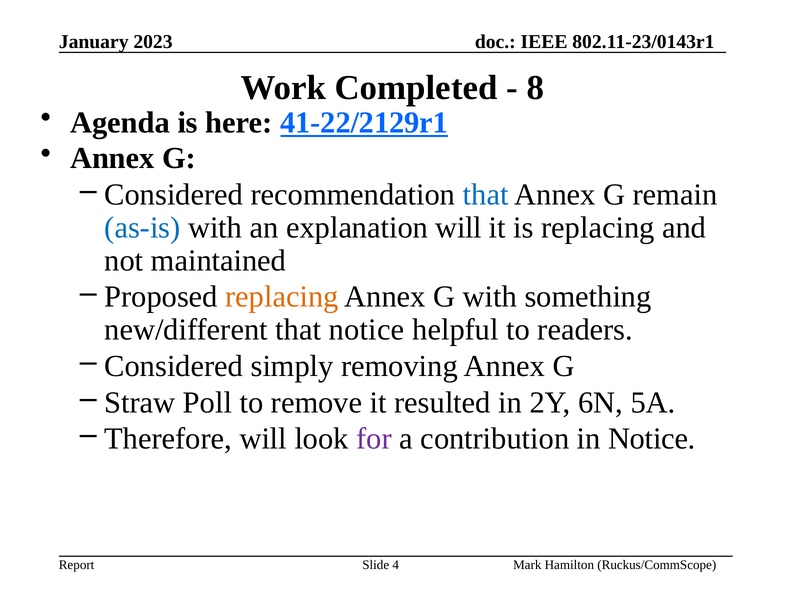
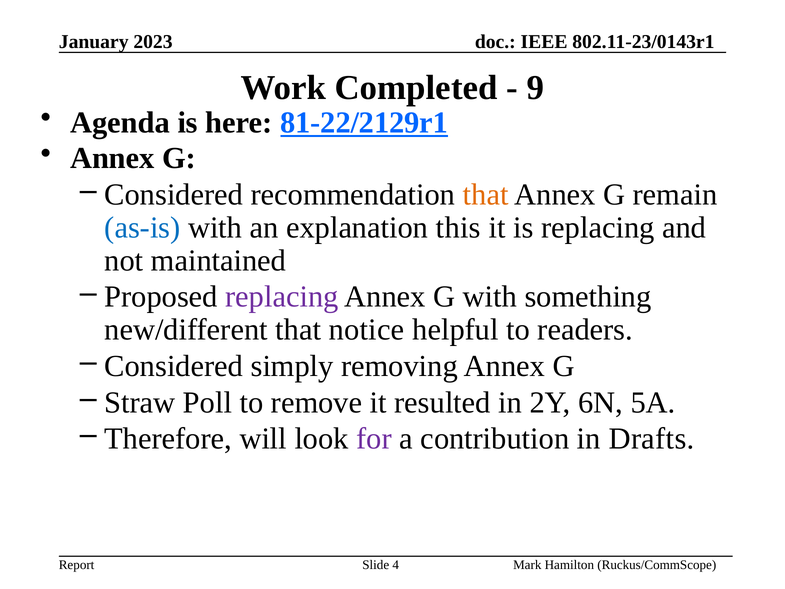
8: 8 -> 9
41-22/2129r1: 41-22/2129r1 -> 81-22/2129r1
that at (486, 195) colour: blue -> orange
explanation will: will -> this
replacing at (282, 297) colour: orange -> purple
in Notice: Notice -> Drafts
